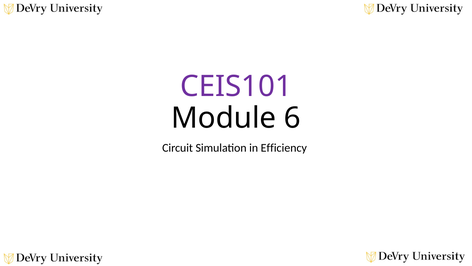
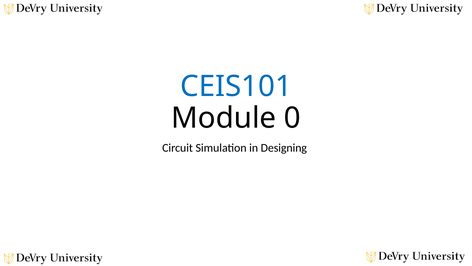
CEIS101 colour: purple -> blue
6: 6 -> 0
Efficiency: Efficiency -> Designing
